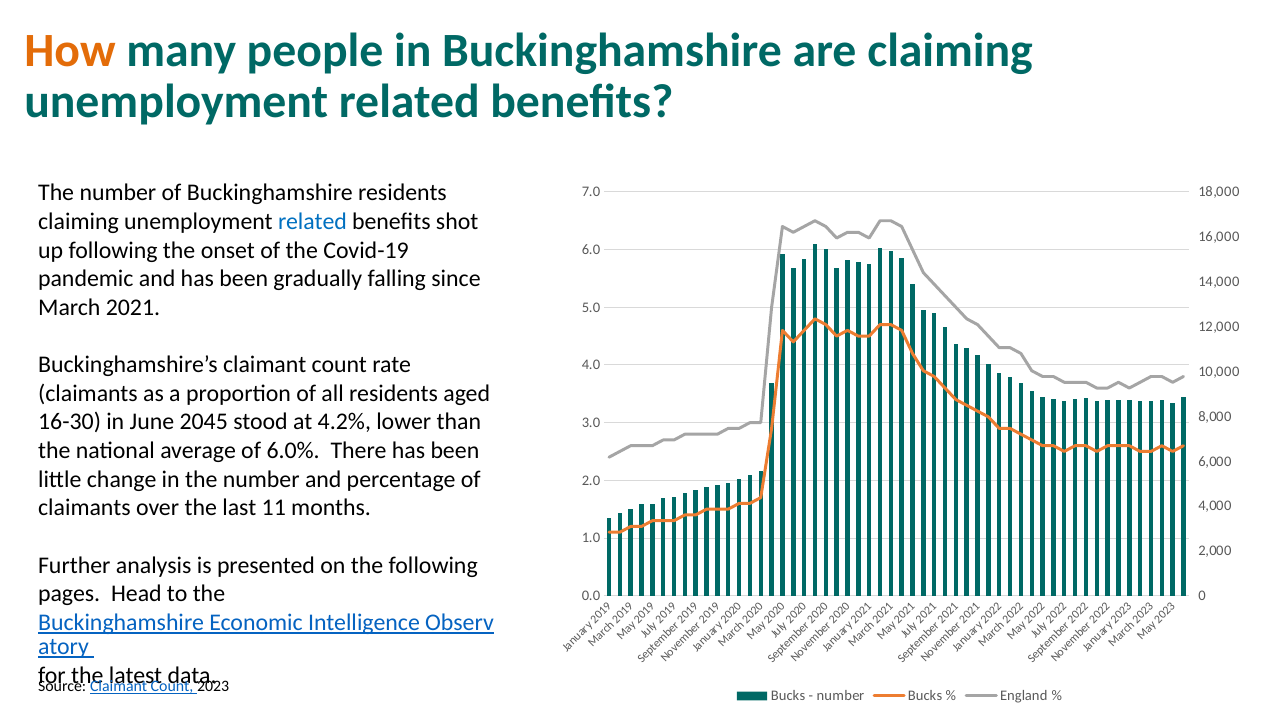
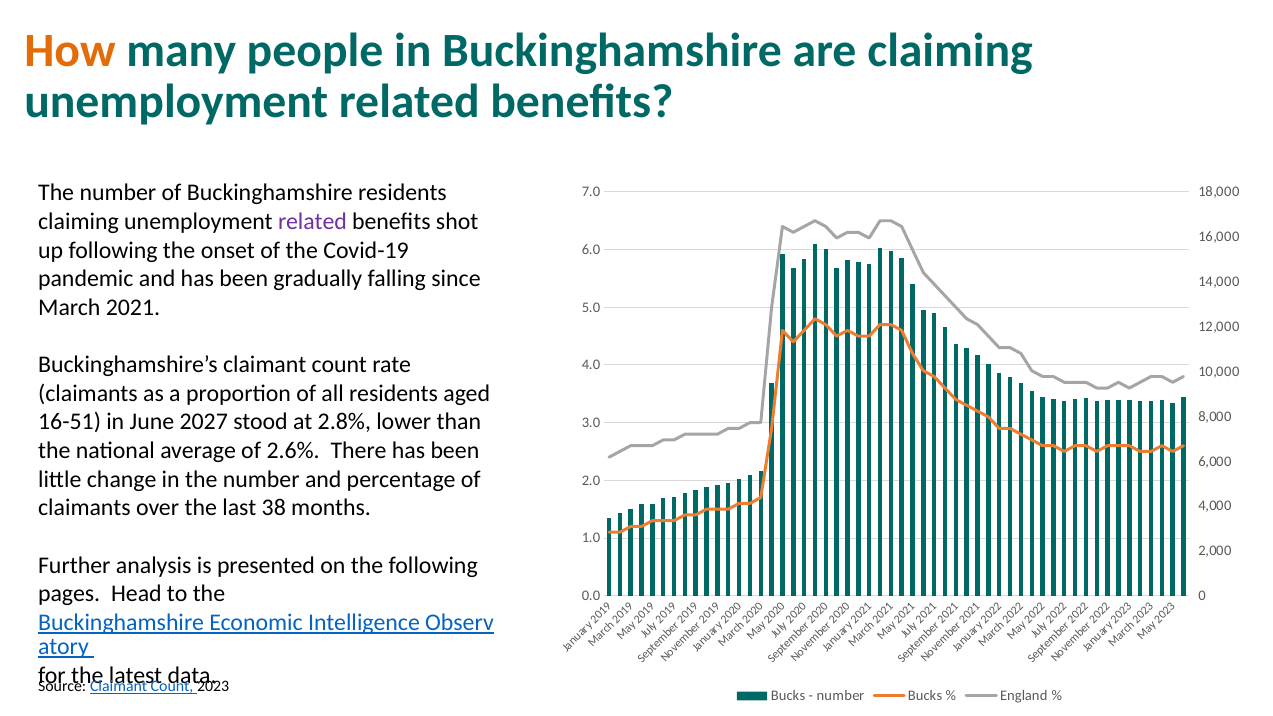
related at (312, 222) colour: blue -> purple
16-30: 16-30 -> 16-51
2045: 2045 -> 2027
4.2%: 4.2% -> 2.8%
6.0%: 6.0% -> 2.6%
11: 11 -> 38
